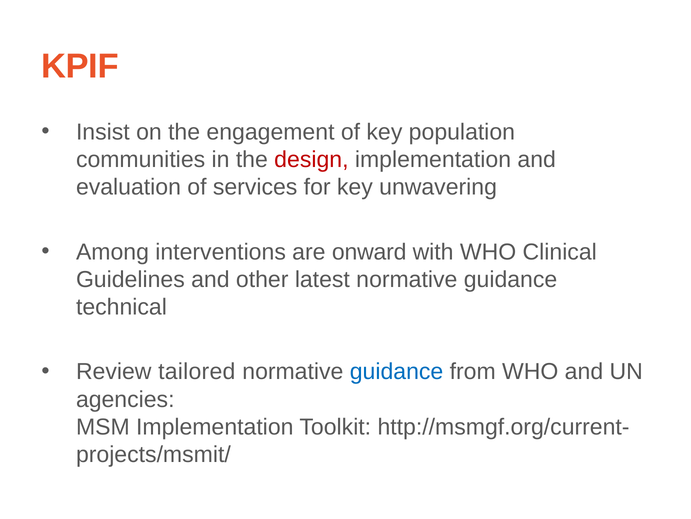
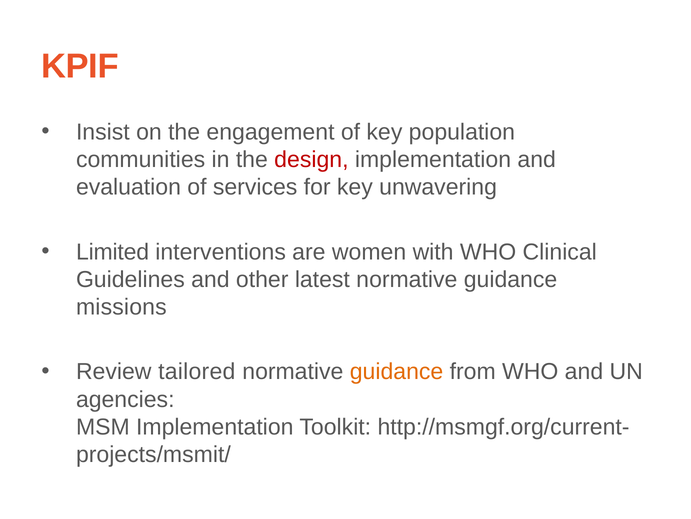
Among: Among -> Limited
onward: onward -> women
technical: technical -> missions
guidance at (397, 371) colour: blue -> orange
